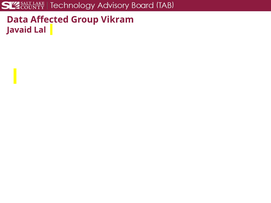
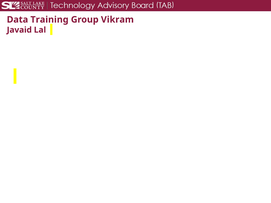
Affected: Affected -> Training
